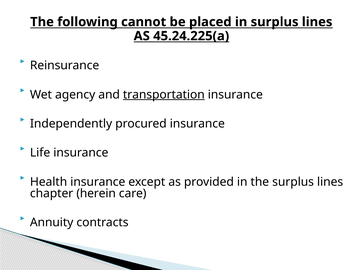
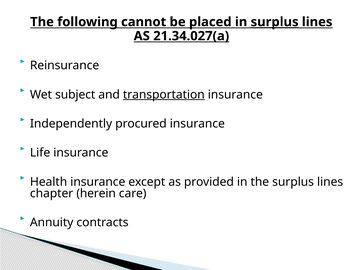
surplus at (275, 22) underline: none -> present
45.24.225(a: 45.24.225(a -> 21.34.027(a
agency: agency -> subject
